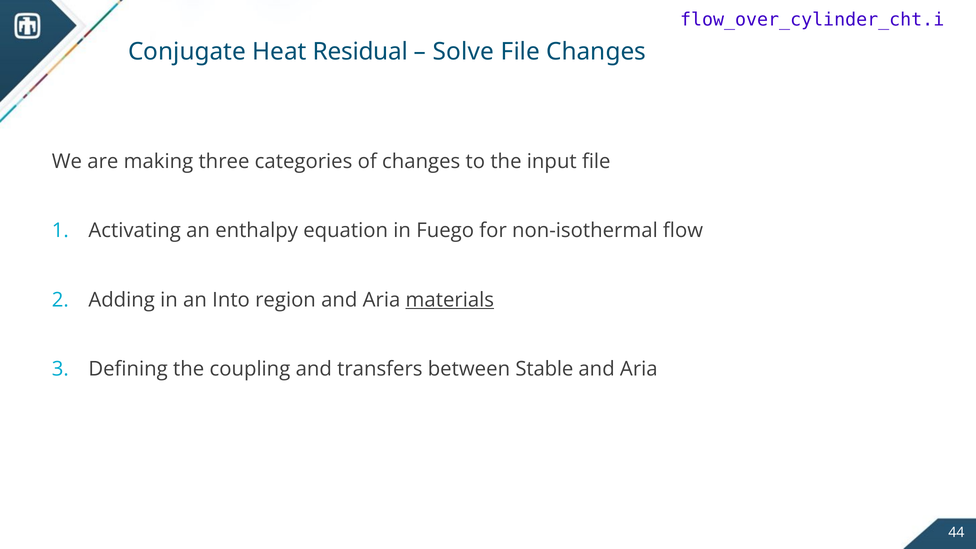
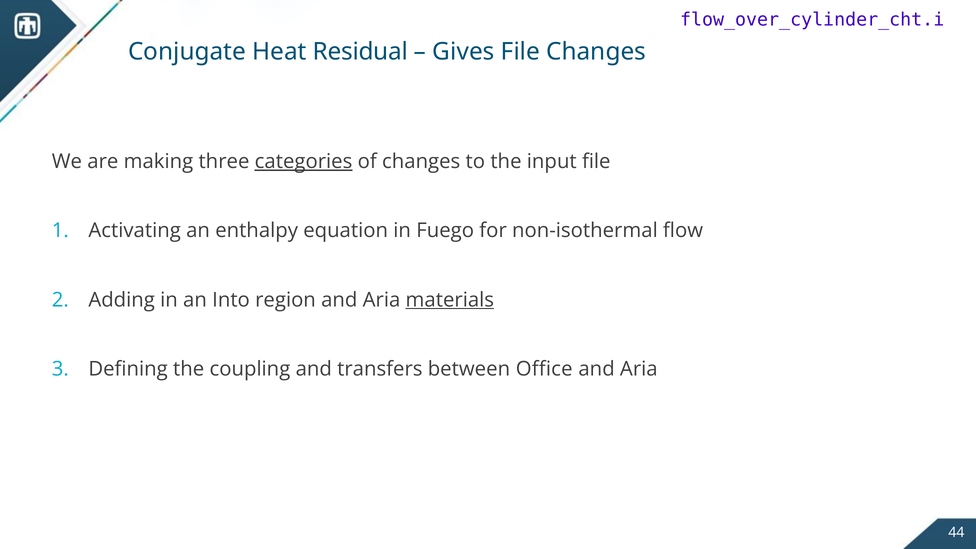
Solve: Solve -> Gives
categories underline: none -> present
Stable: Stable -> Office
